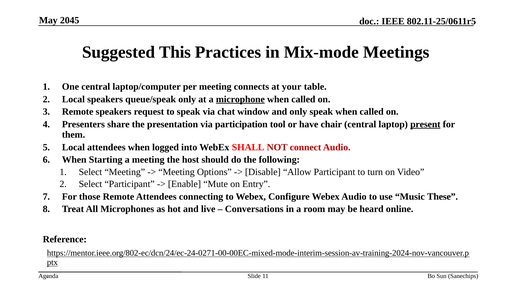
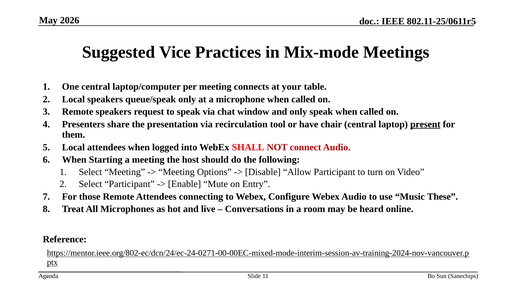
2045: 2045 -> 2026
This: This -> Vice
microphone underline: present -> none
participation: participation -> recirculation
